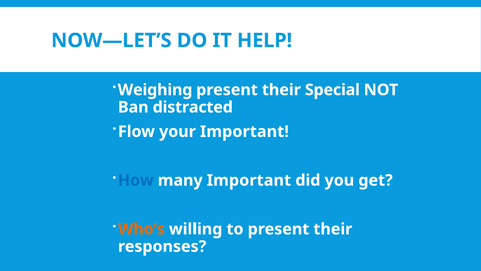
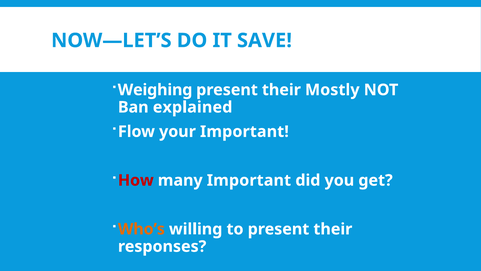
HELP: HELP -> SAVE
Special: Special -> Mostly
distracted: distracted -> explained
How colour: blue -> red
